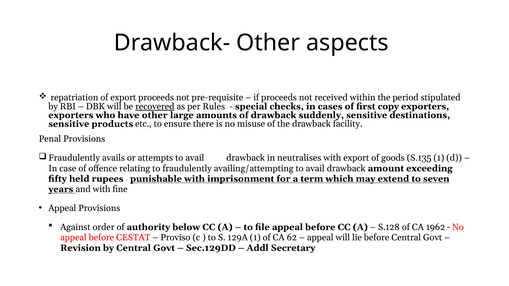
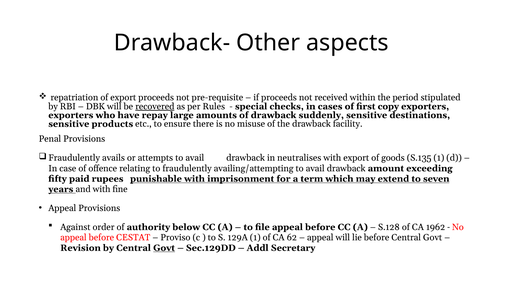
have other: other -> repay
held: held -> paid
Govt at (164, 248) underline: none -> present
